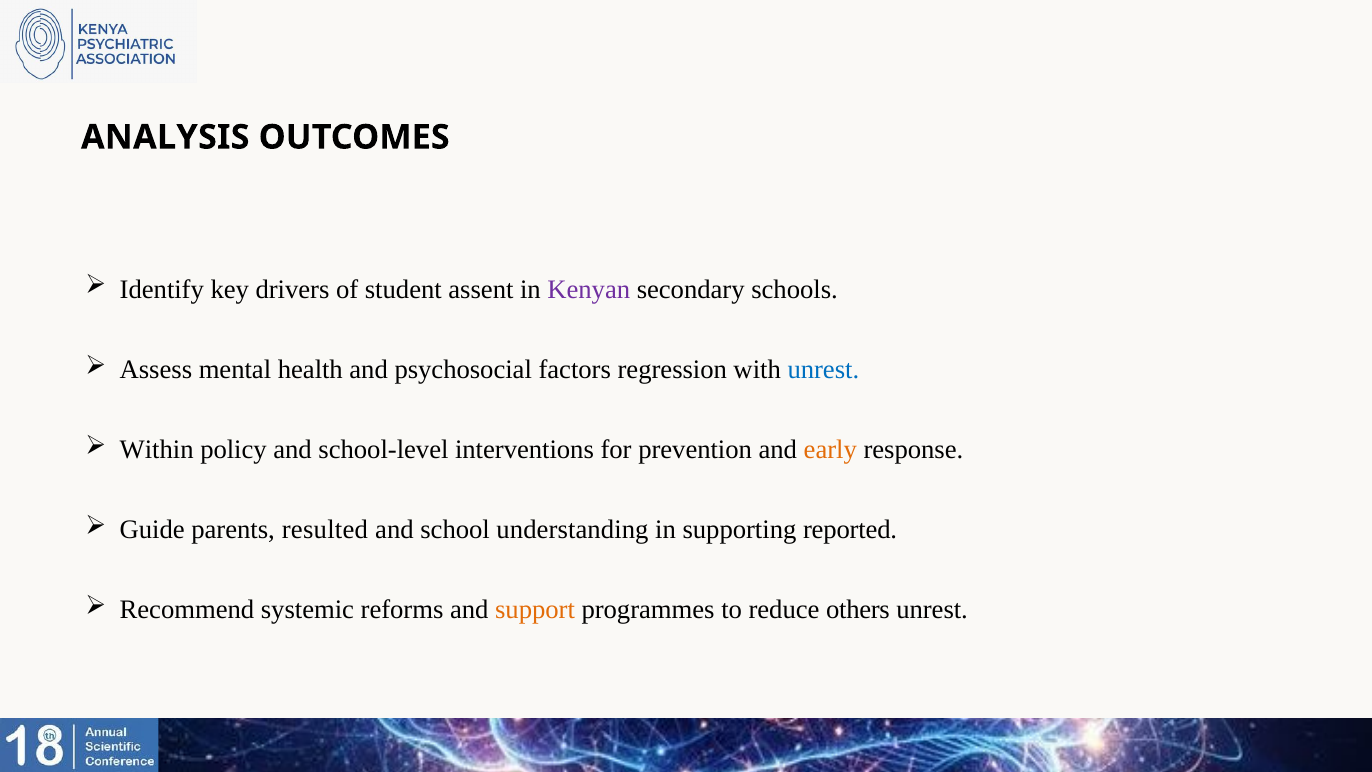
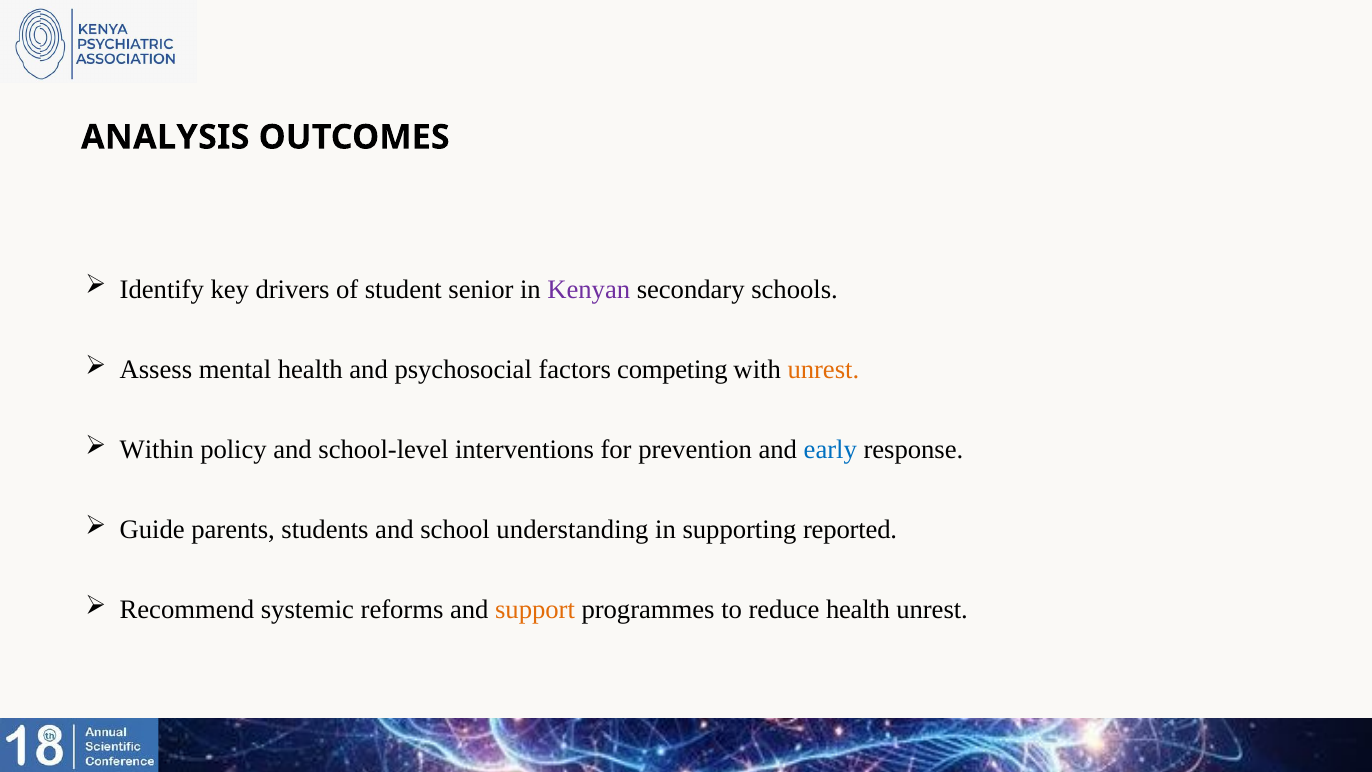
assent: assent -> senior
regression: regression -> competing
unrest at (823, 369) colour: blue -> orange
early colour: orange -> blue
resulted: resulted -> students
reduce others: others -> health
